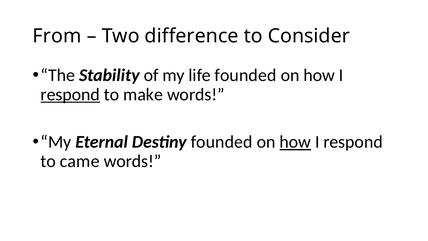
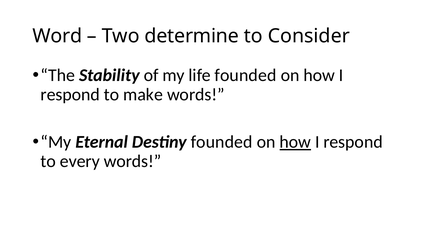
From: From -> Word
difference: difference -> determine
respond at (70, 94) underline: present -> none
came: came -> every
